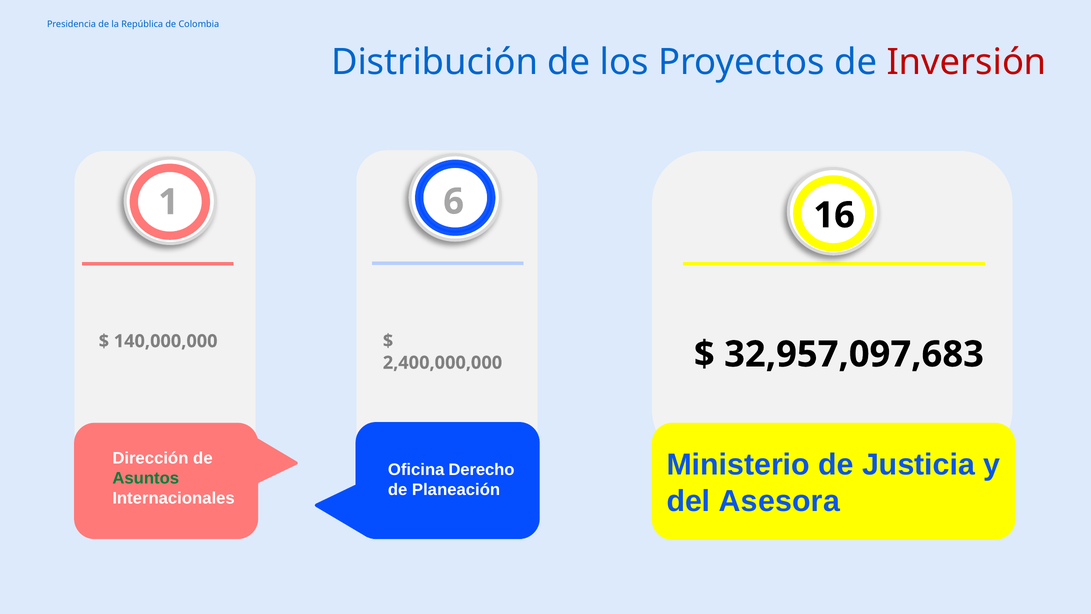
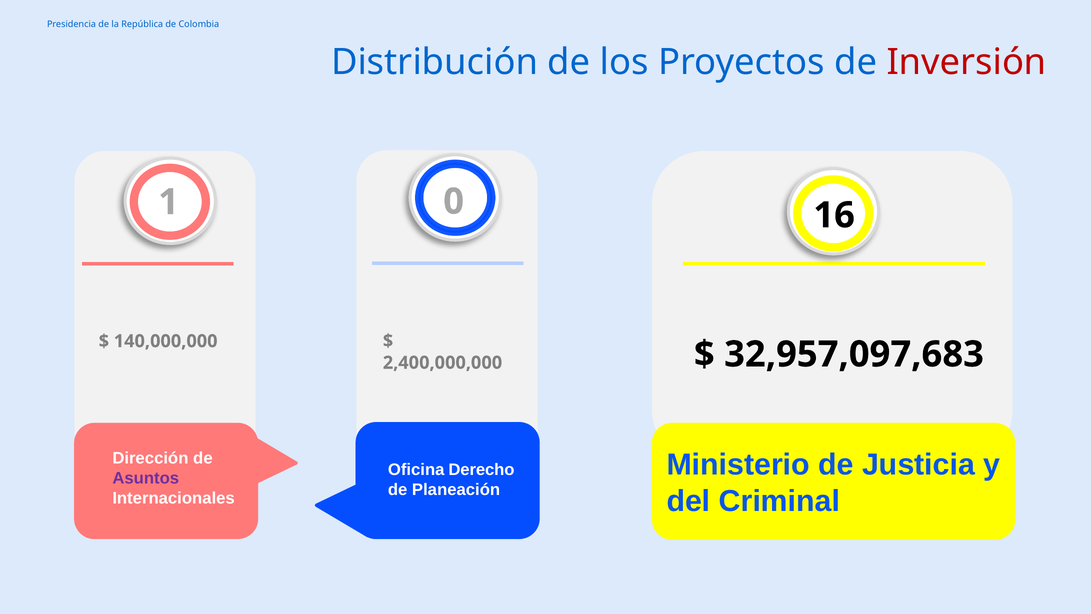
6: 6 -> 0
Asuntos colour: green -> purple
Asesora: Asesora -> Criminal
